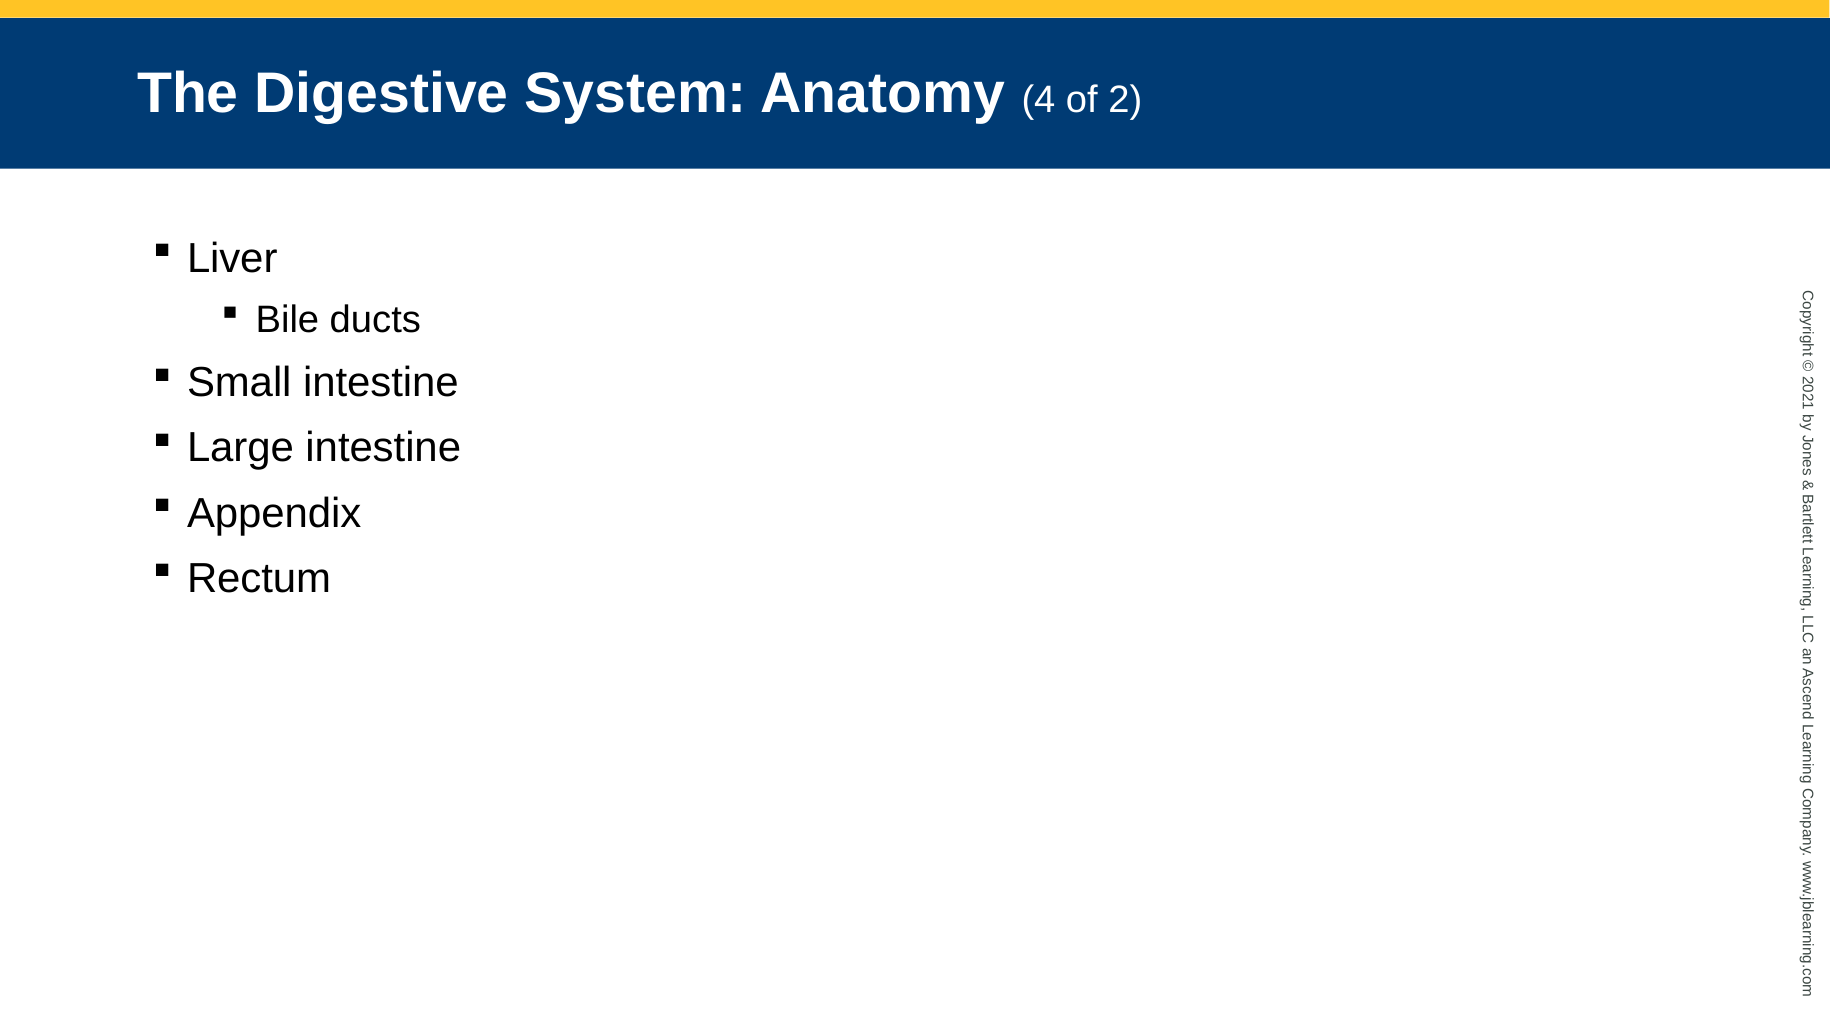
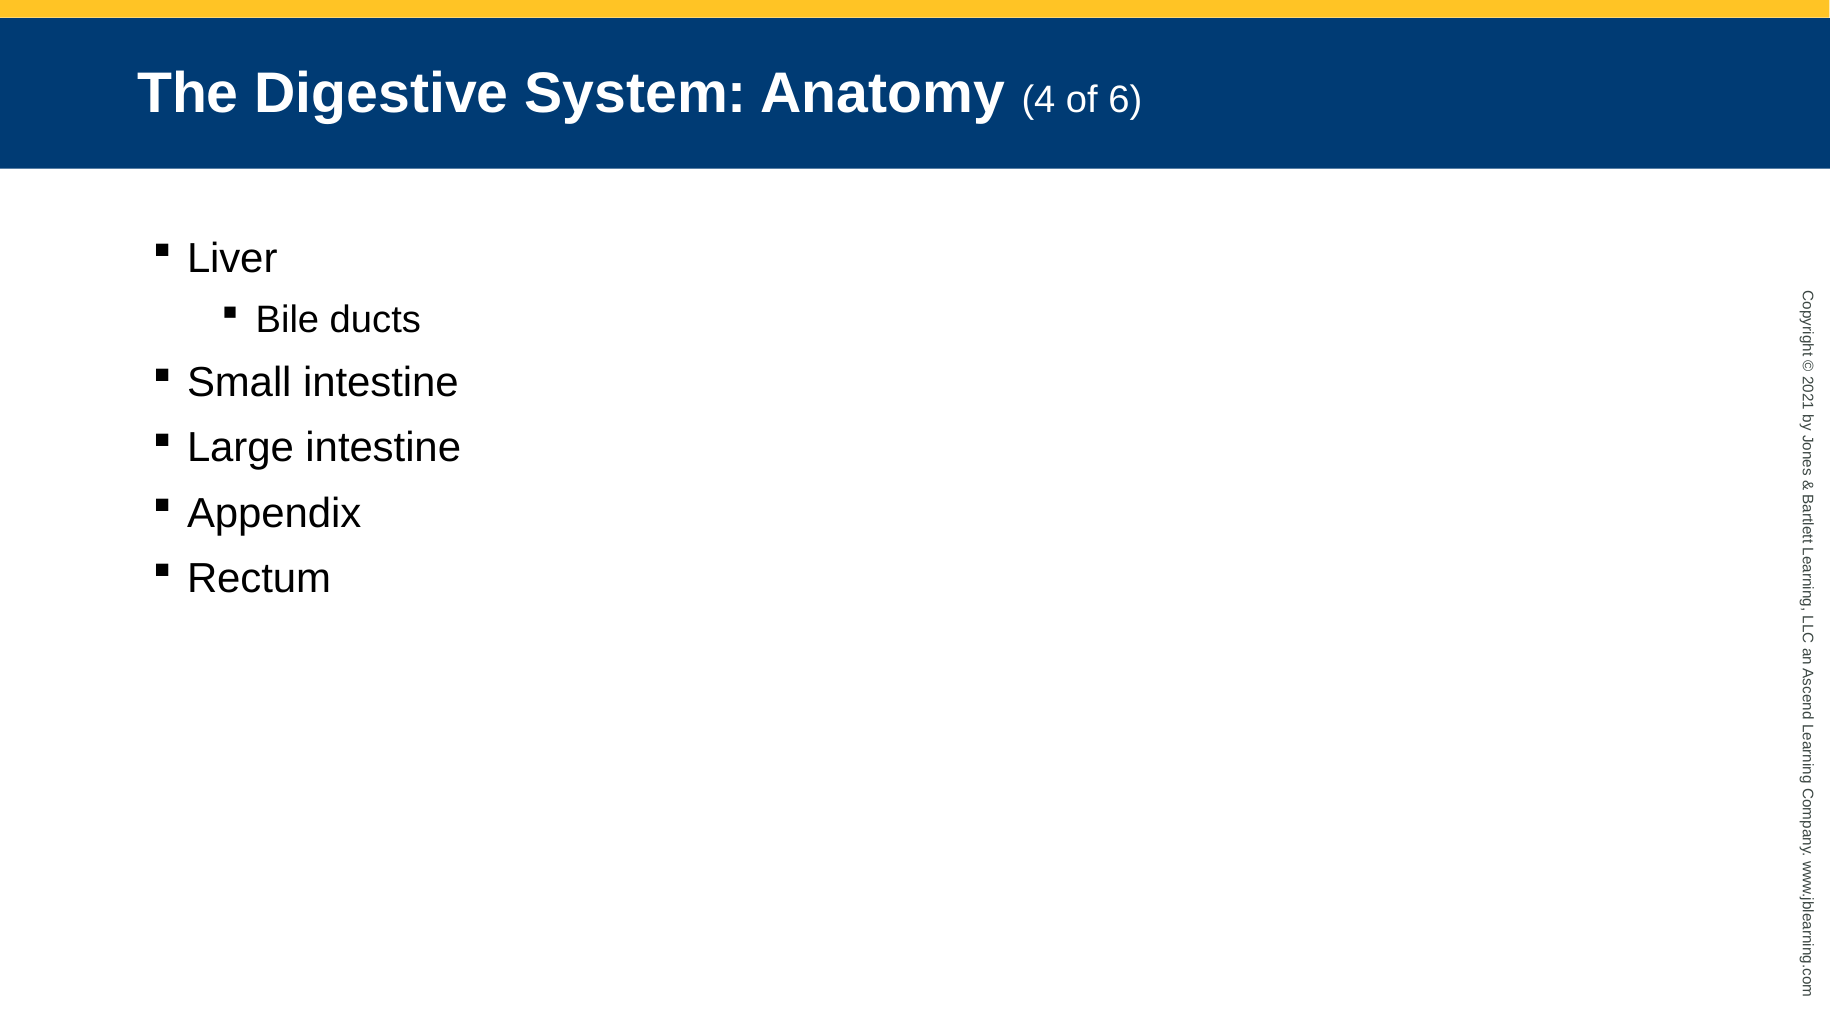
of 2: 2 -> 6
